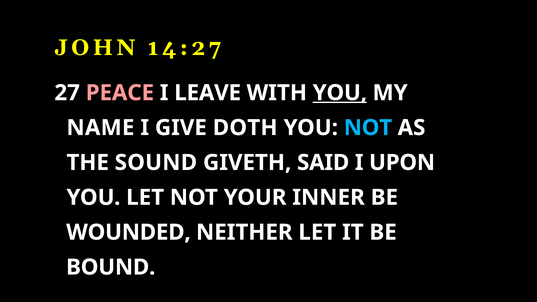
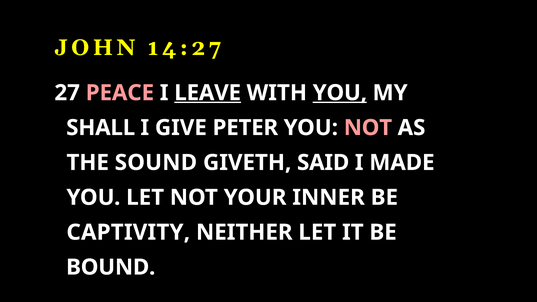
LEAVE underline: none -> present
NAME: NAME -> SHALL
DOTH: DOTH -> PETER
NOT at (368, 128) colour: light blue -> pink
UPON: UPON -> MADE
WOUNDED: WOUNDED -> CAPTIVITY
